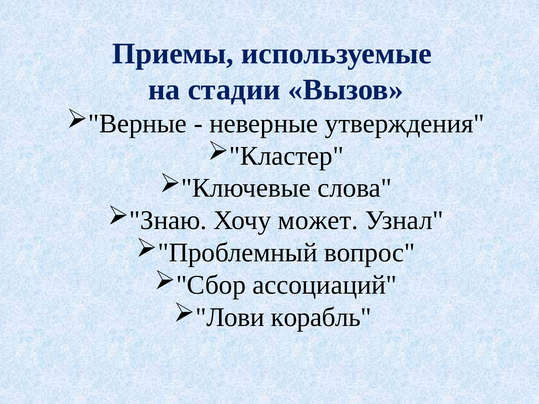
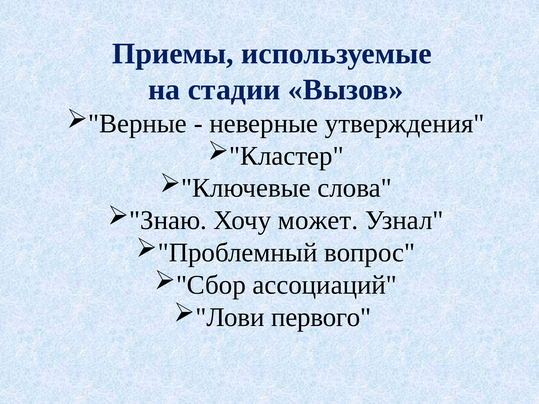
корабль: корабль -> первого
